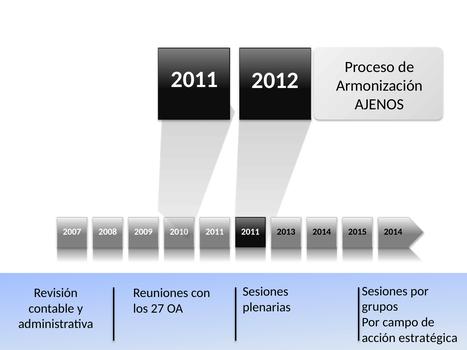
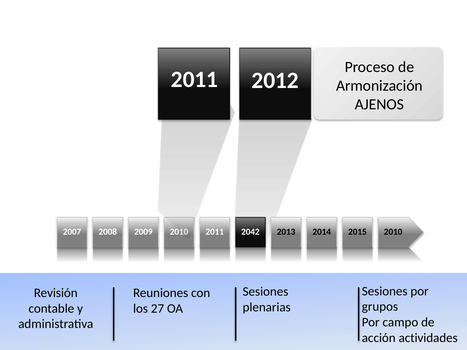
2011 at (250, 232): 2011 -> 2042
2015 2014: 2014 -> 2010
estratégica: estratégica -> actividades
